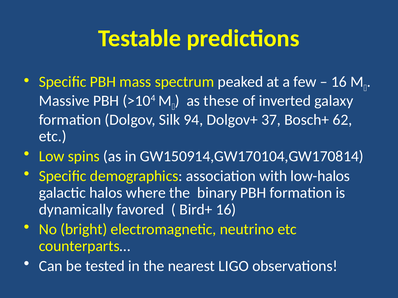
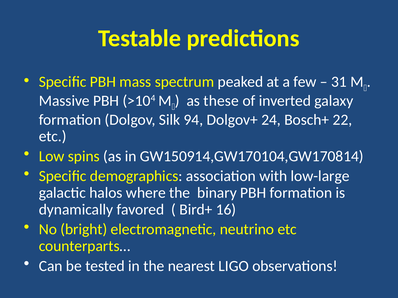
16 at (339, 82): 16 -> 31
37: 37 -> 24
62: 62 -> 22
low-halos: low-halos -> low-large
